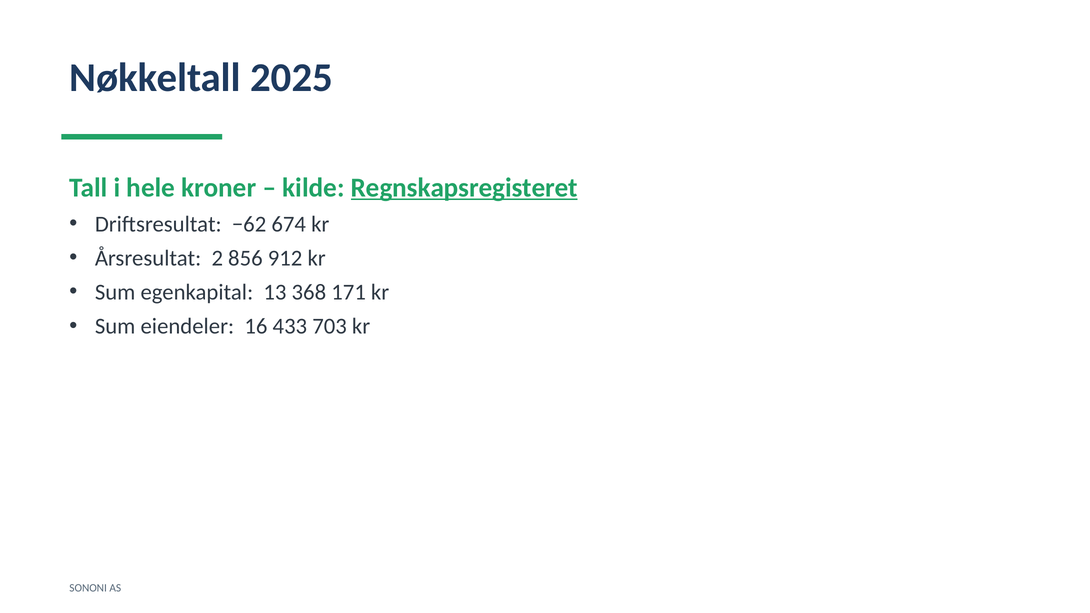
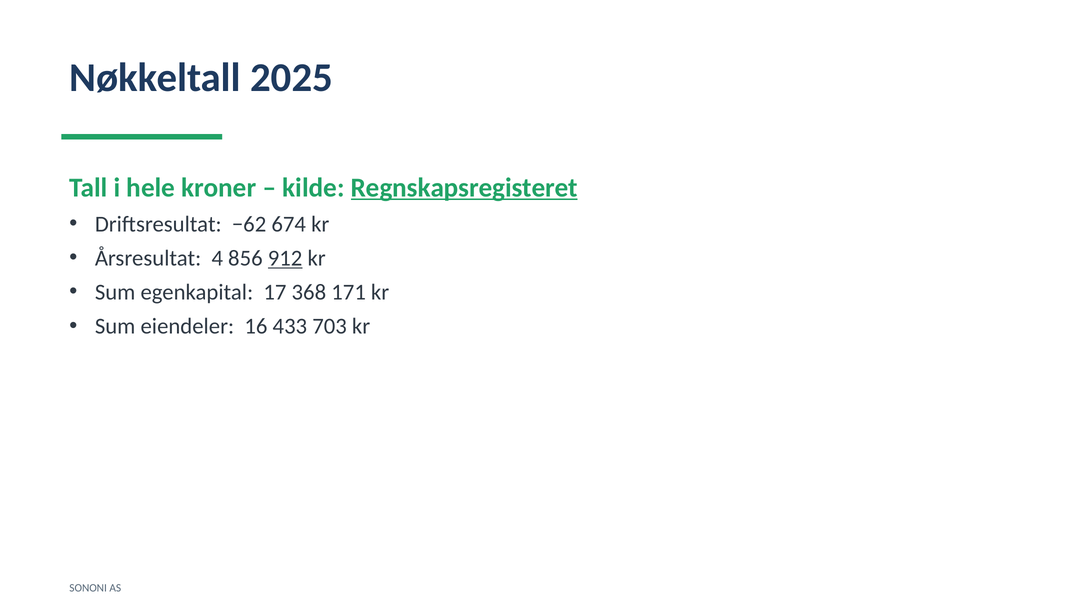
2: 2 -> 4
912 underline: none -> present
13: 13 -> 17
